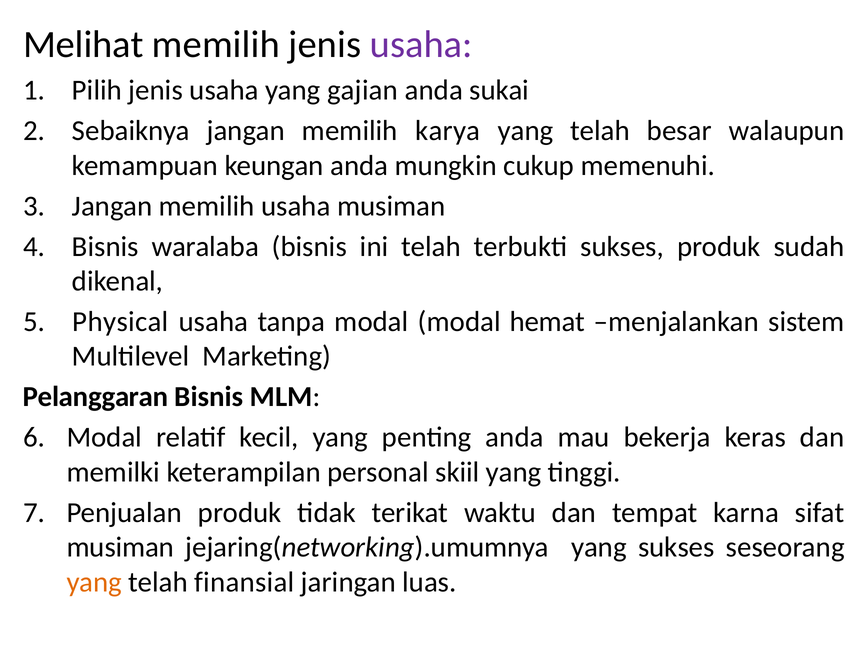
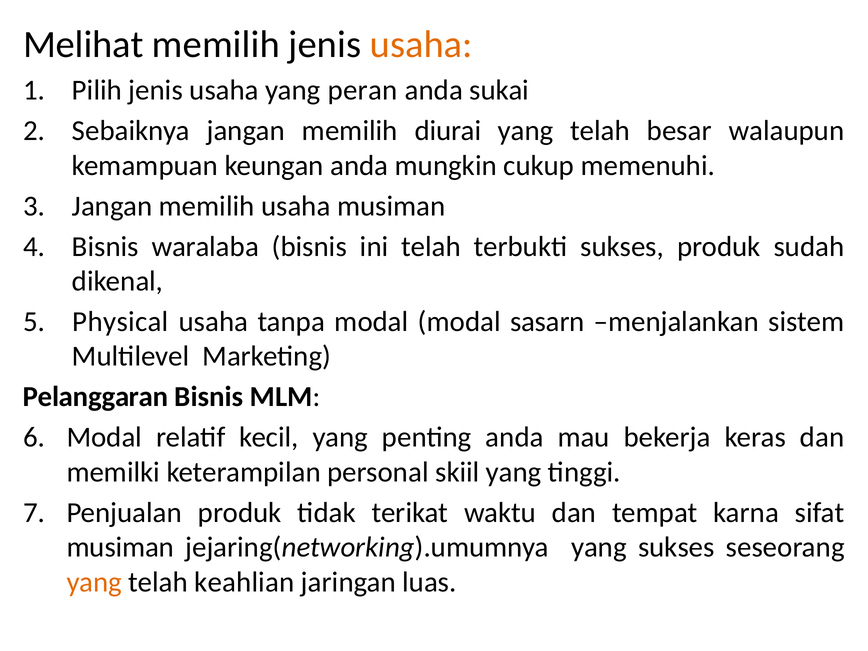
usaha at (421, 45) colour: purple -> orange
gajian: gajian -> peran
karya: karya -> diurai
hemat: hemat -> sasarn
finansial: finansial -> keahlian
